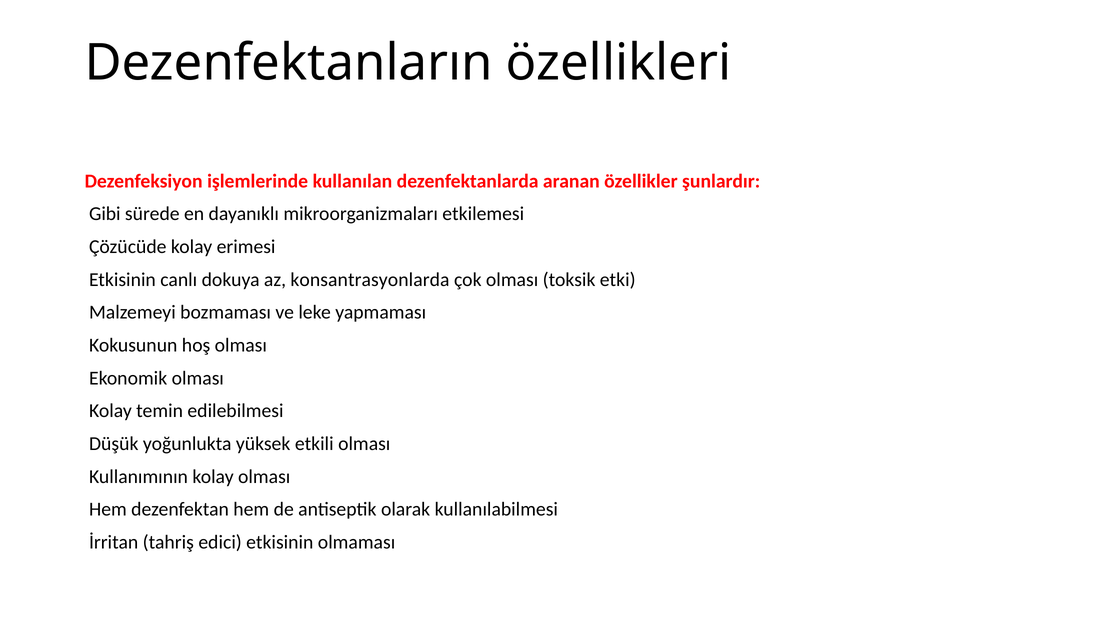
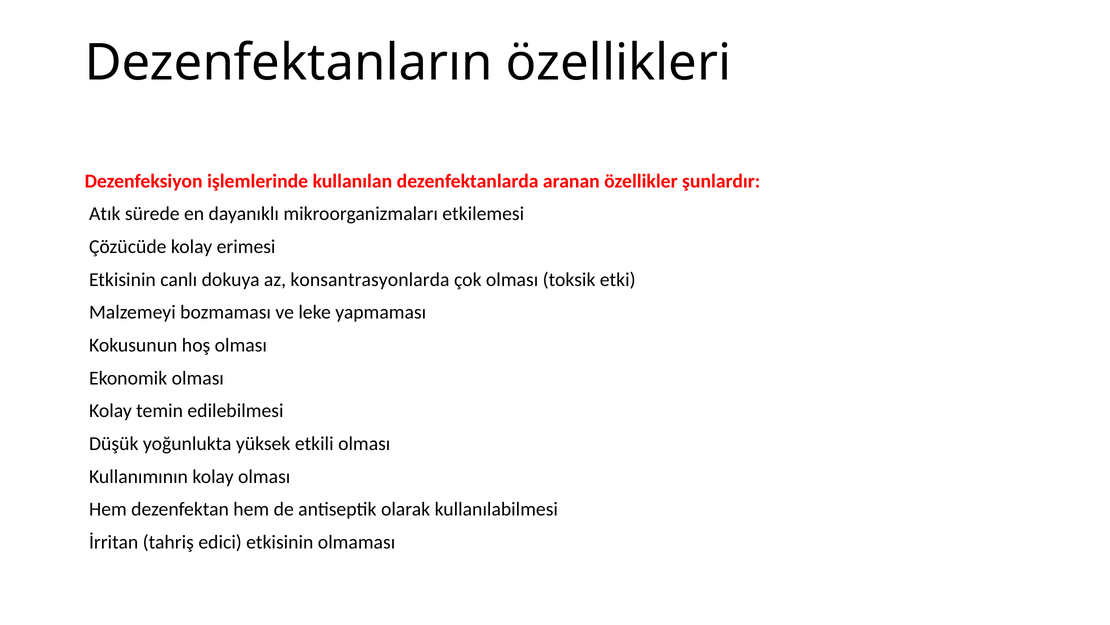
Gibi: Gibi -> Atık
